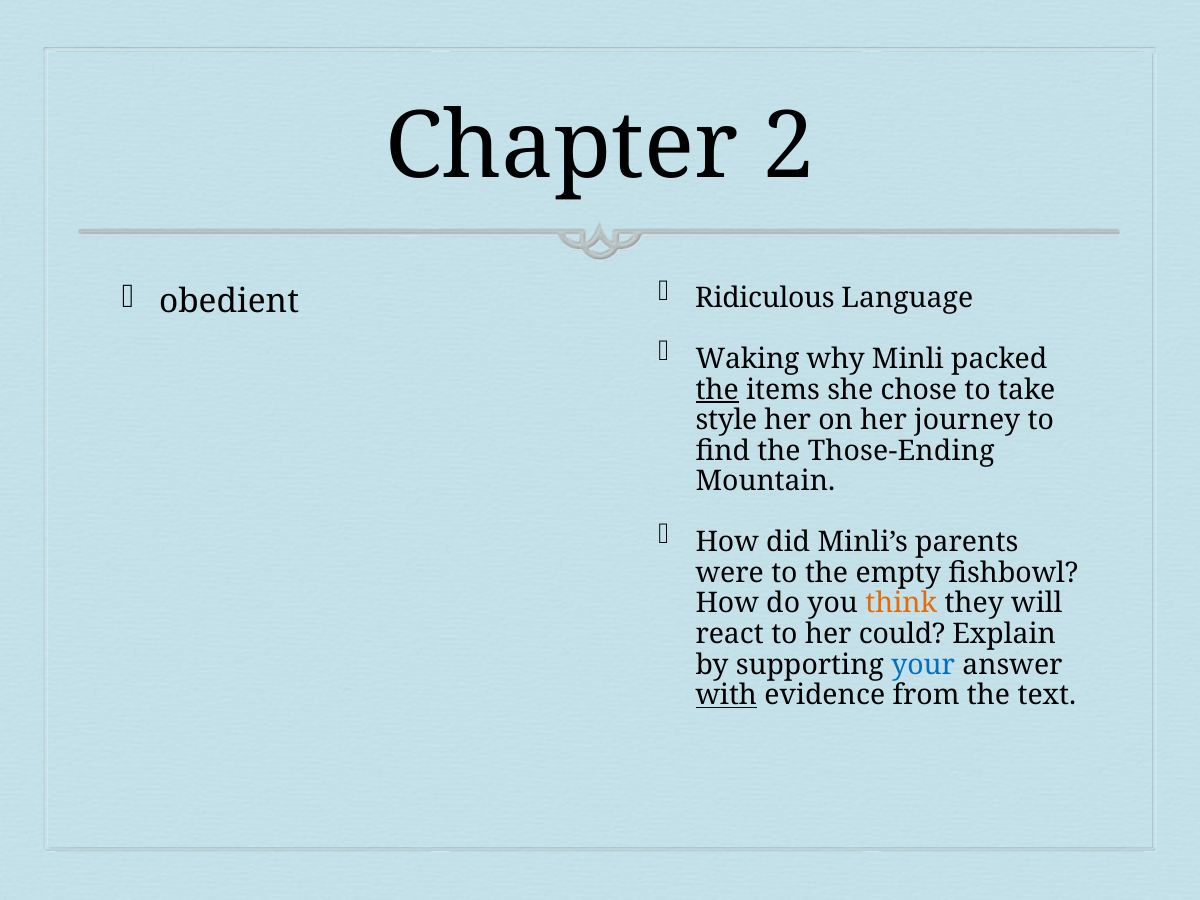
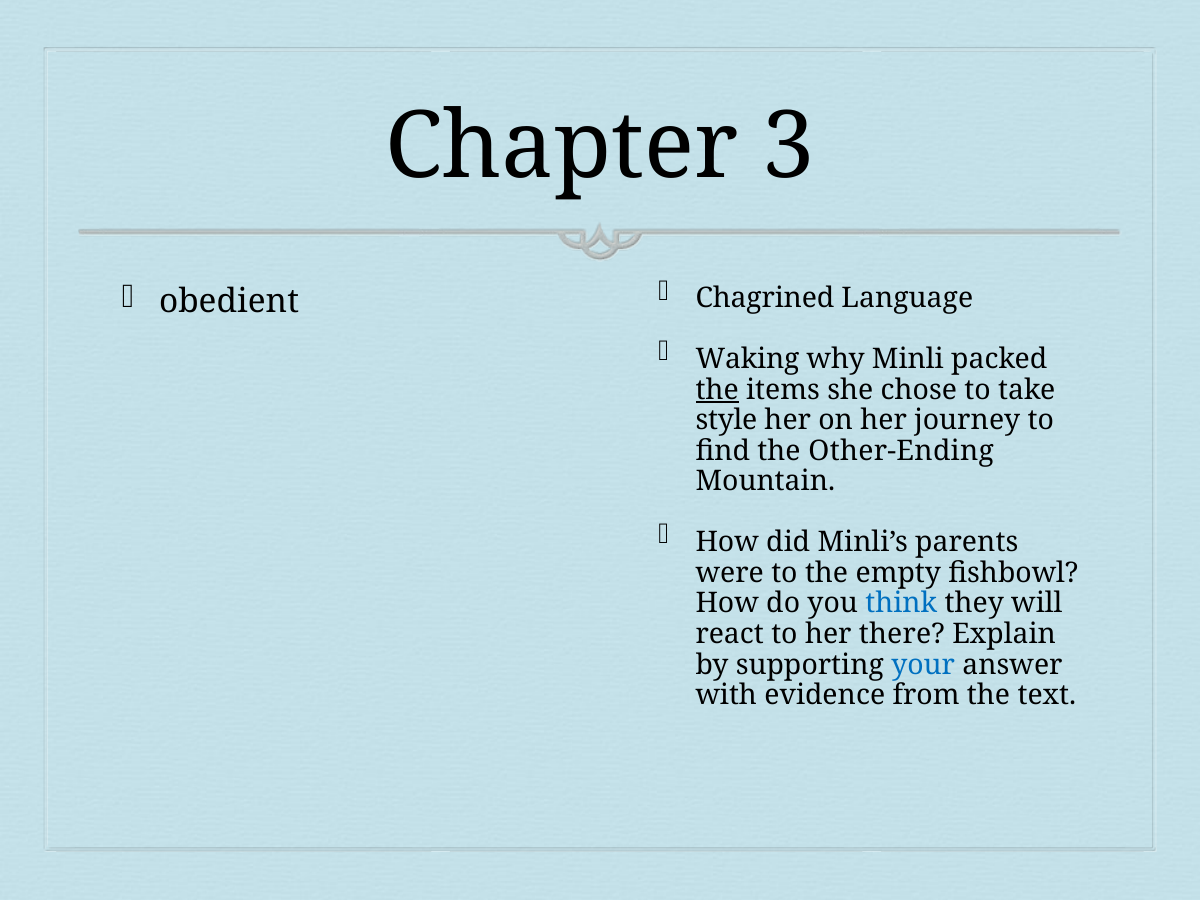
2: 2 -> 3
Ridiculous: Ridiculous -> Chagrined
Those-Ending: Those-Ending -> Other-Ending
think colour: orange -> blue
could: could -> there
with underline: present -> none
